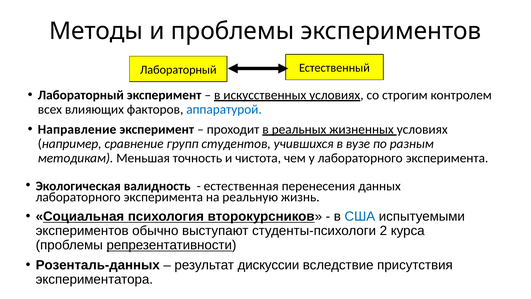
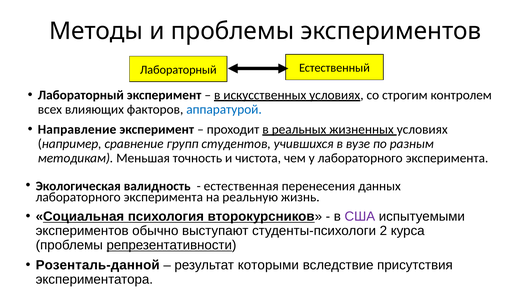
США colour: blue -> purple
Розенталь-данных: Розенталь-данных -> Розенталь-данной
дискуссии: дискуссии -> которыми
